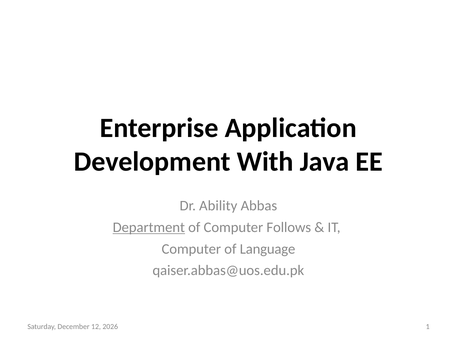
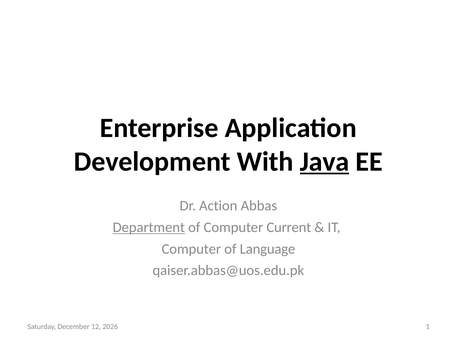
Java underline: none -> present
Ability: Ability -> Action
Follows: Follows -> Current
